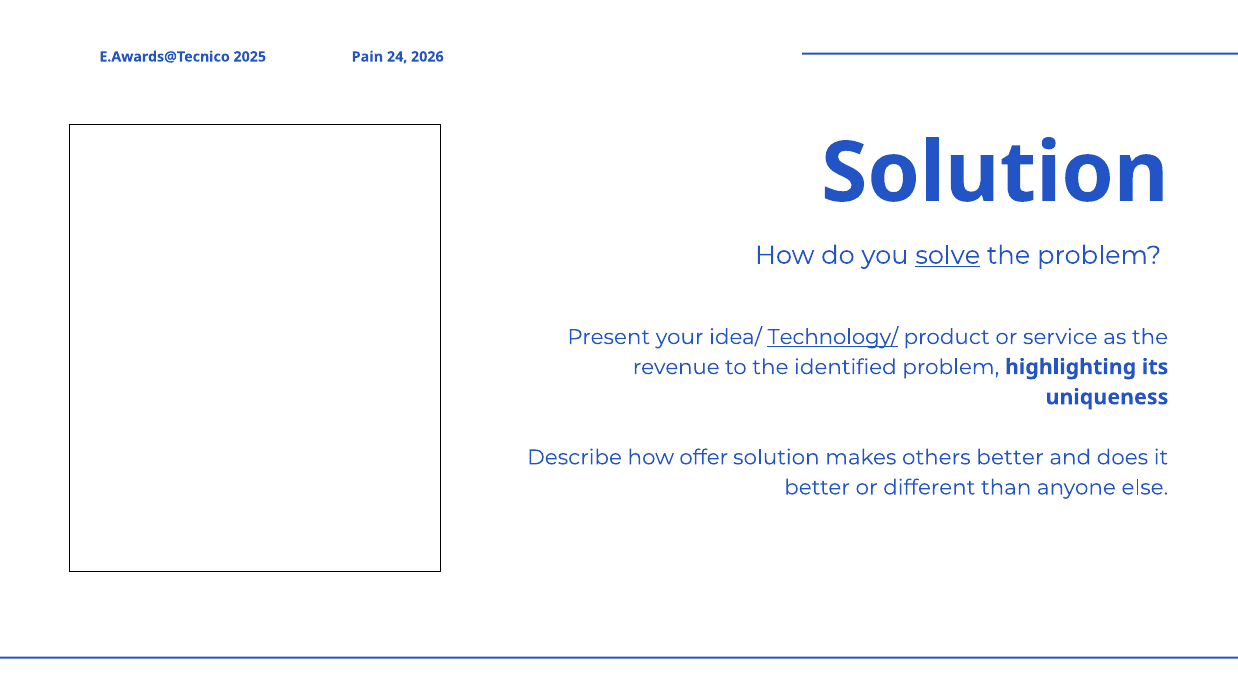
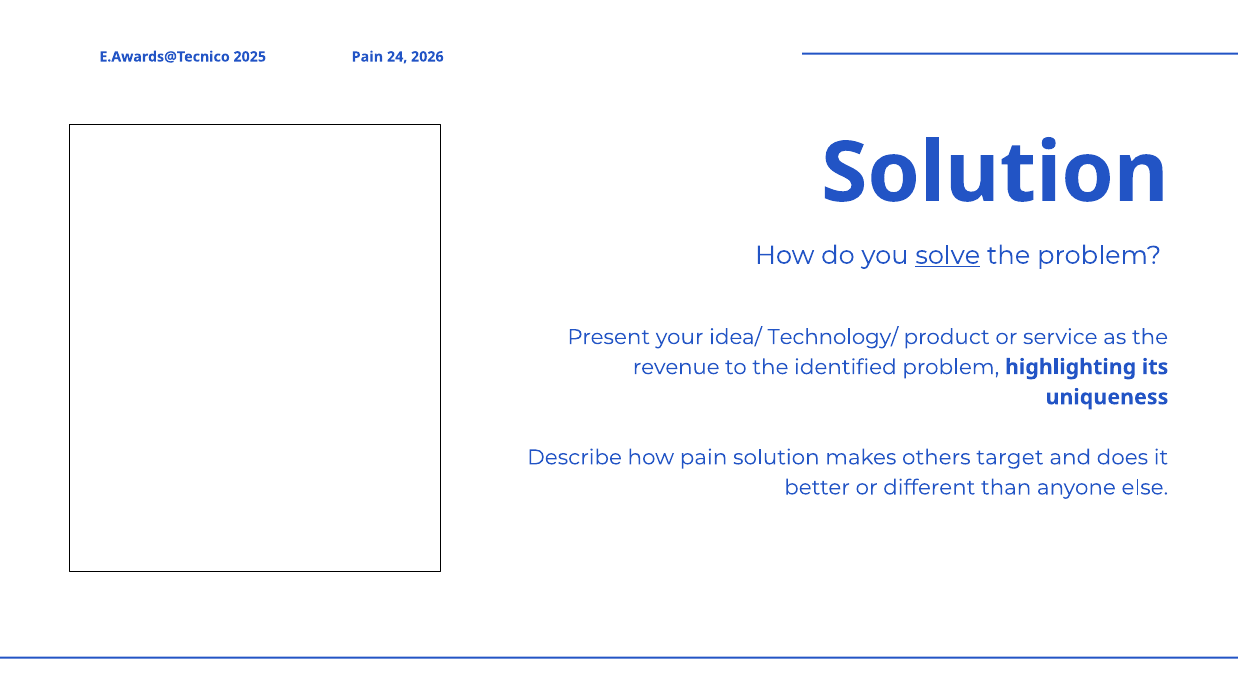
Technology/ underline: present -> none
how offer: offer -> pain
others better: better -> target
